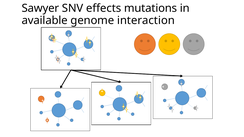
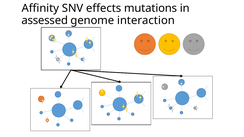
Sawyer: Sawyer -> Affinity
available: available -> assessed
